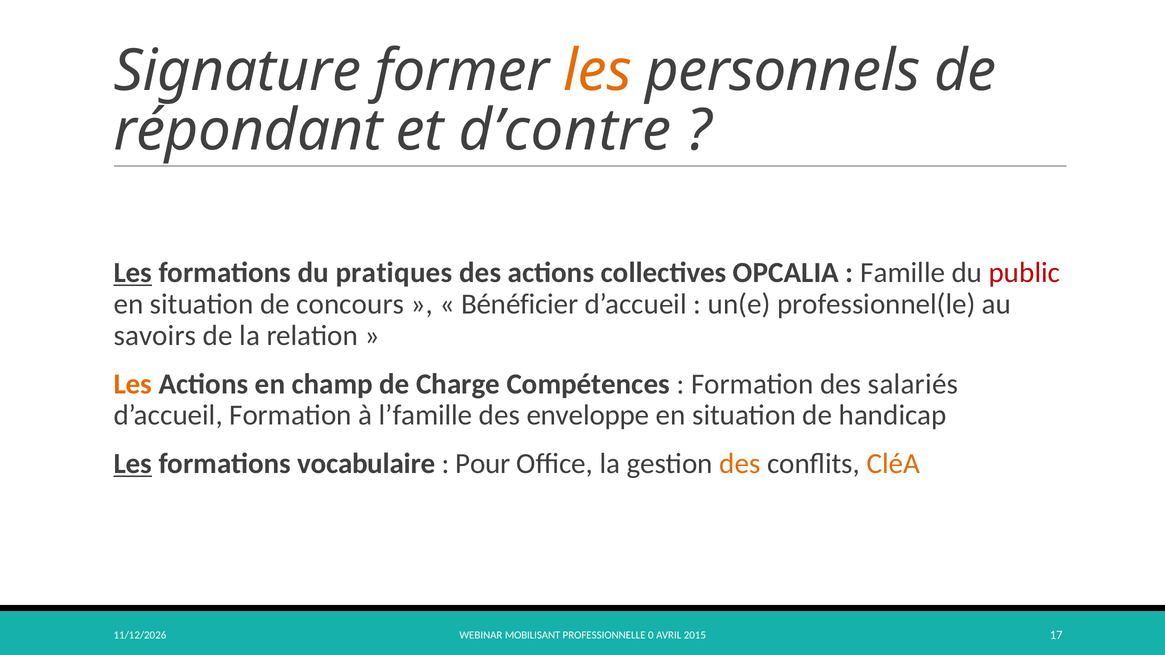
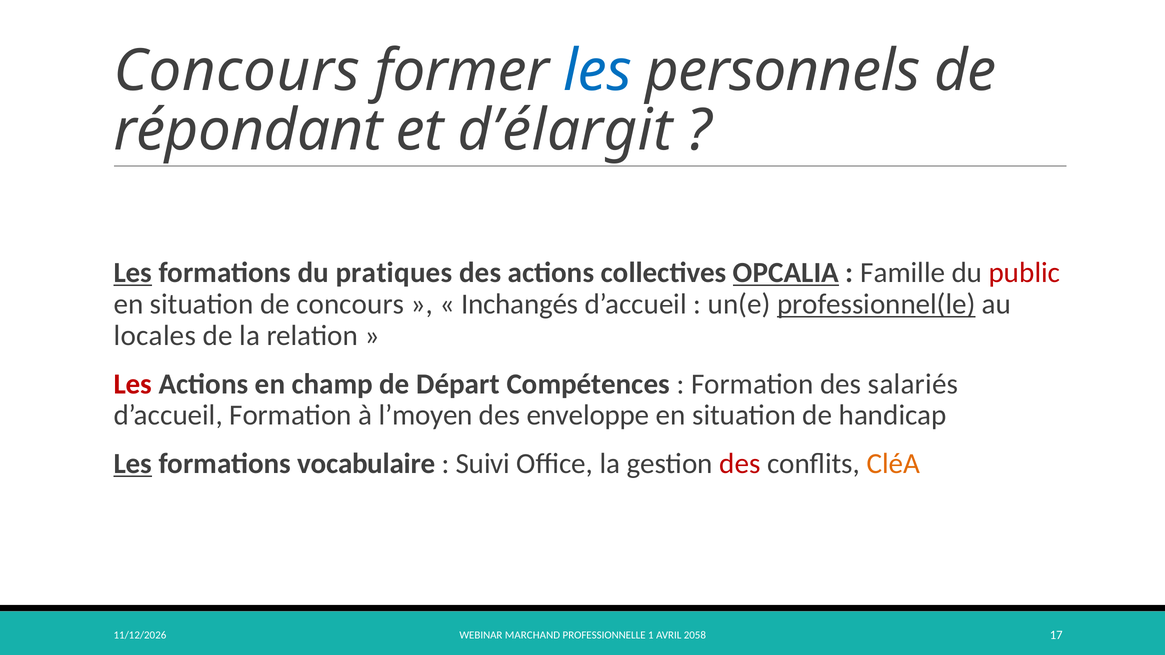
Signature at (237, 71): Signature -> Concours
les at (597, 71) colour: orange -> blue
d’contre: d’contre -> d’élargit
OPCALIA underline: none -> present
Bénéficier: Bénéficier -> Inchangés
professionnel(le underline: none -> present
savoirs: savoirs -> locales
Les at (133, 384) colour: orange -> red
Charge: Charge -> Départ
l’famille: l’famille -> l’moyen
Pour: Pour -> Suivi
des at (740, 464) colour: orange -> red
MOBILISANT: MOBILISANT -> MARCHAND
0: 0 -> 1
2015: 2015 -> 2058
